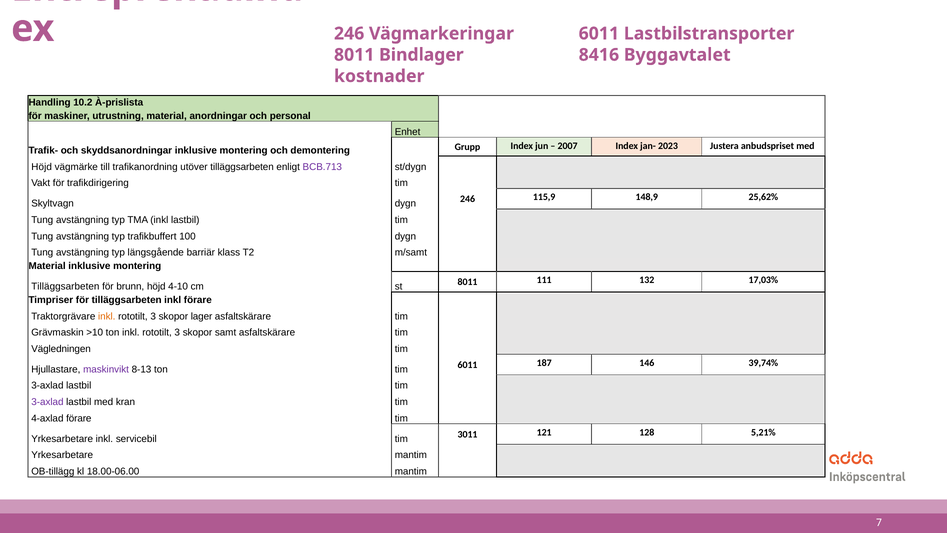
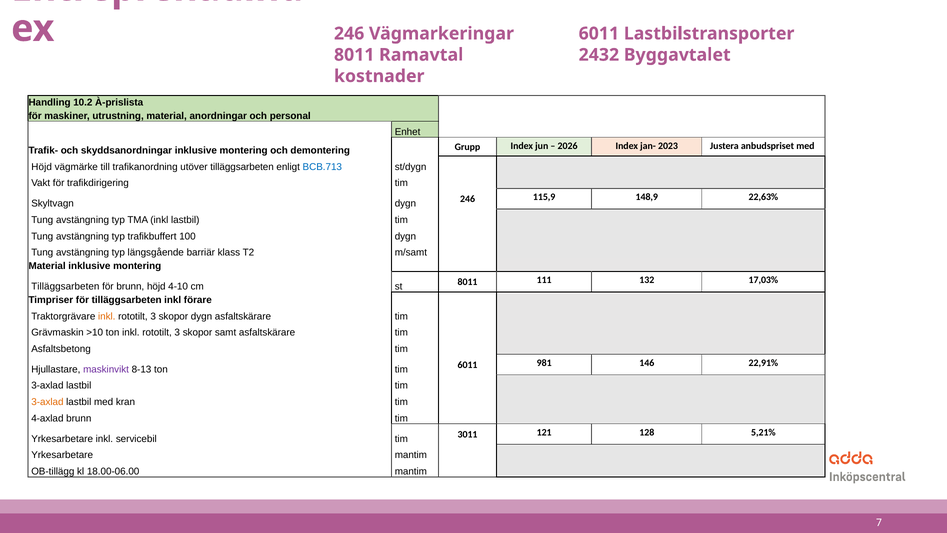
Bindlager: Bindlager -> Ramavtal
8416: 8416 -> 2432
2007: 2007 -> 2026
BCB.713 colour: purple -> blue
25,62%: 25,62% -> 22,63%
skopor lager: lager -> dygn
Vägledningen: Vägledningen -> Asfaltsbetong
187: 187 -> 981
39,74%: 39,74% -> 22,91%
3-axlad at (47, 402) colour: purple -> orange
4-axlad förare: förare -> brunn
